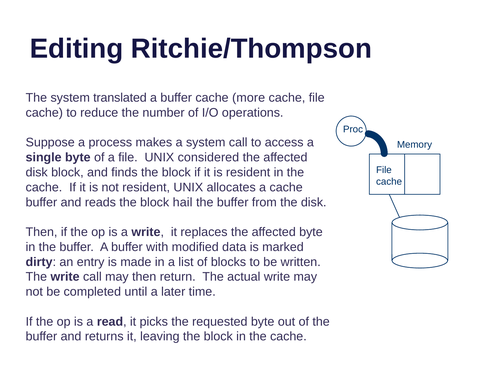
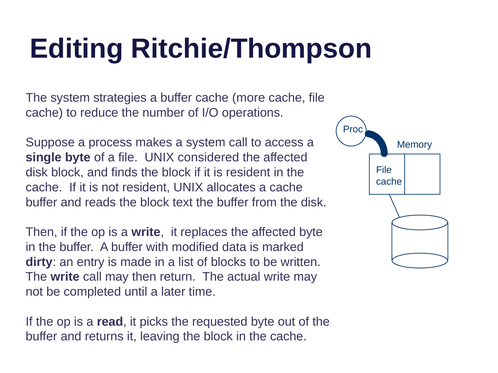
translated: translated -> strategies
hail: hail -> text
